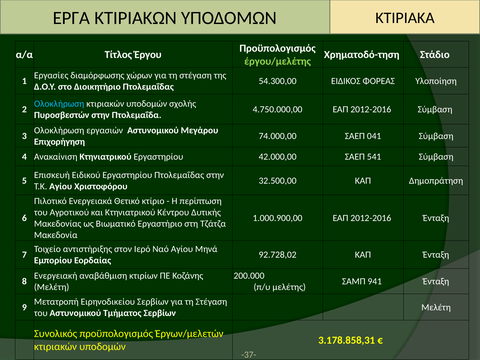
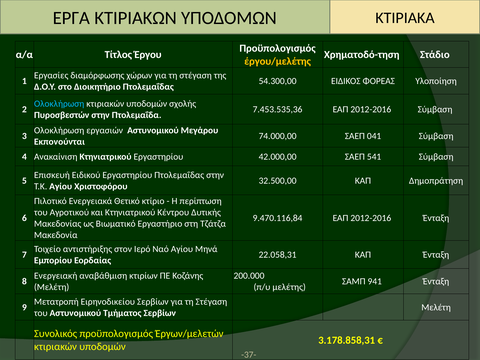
έργου/μελέτης colour: light green -> yellow
4.750.000,00: 4.750.000,00 -> 7.453.535,36
Επιχορήγηση: Επιχορήγηση -> Εκπονούνται
1.000.900,00: 1.000.900,00 -> 9.470.116,84
92.728,02: 92.728,02 -> 22.058,31
